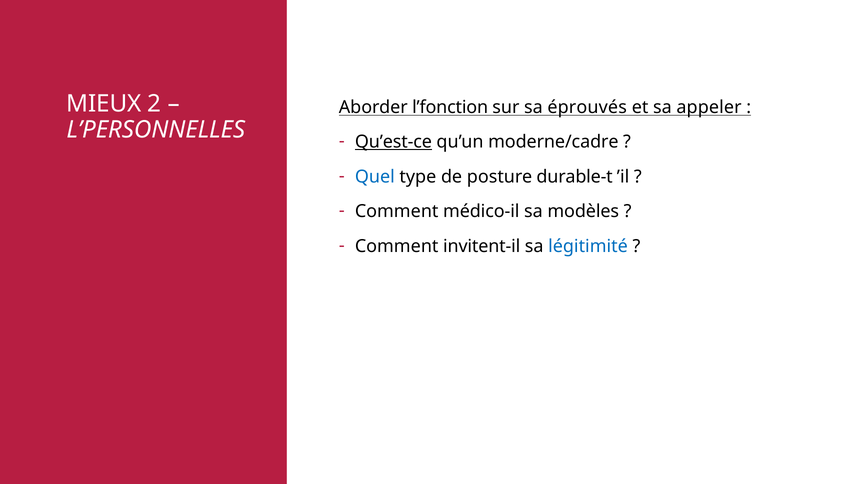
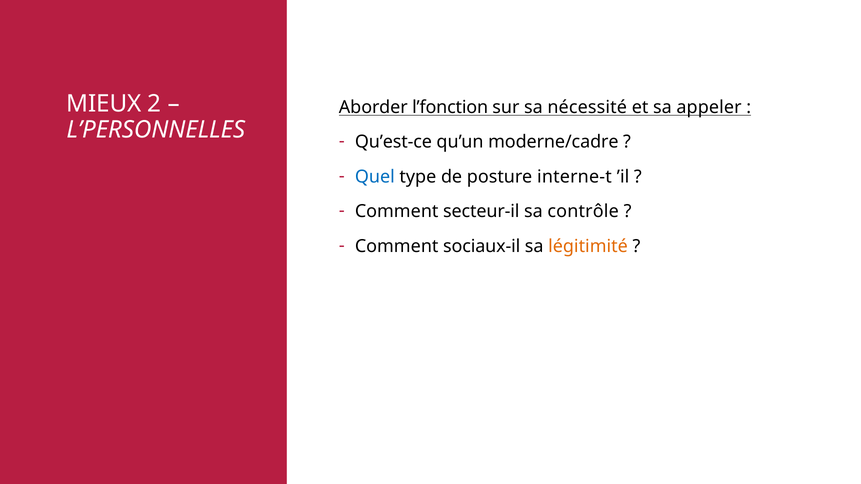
éprouvés: éprouvés -> nécessité
Qu’est-ce underline: present -> none
durable-t: durable-t -> interne-t
médico-il: médico-il -> secteur-il
modèles: modèles -> contrôle
invitent-il: invitent-il -> sociaux-il
légitimité colour: blue -> orange
